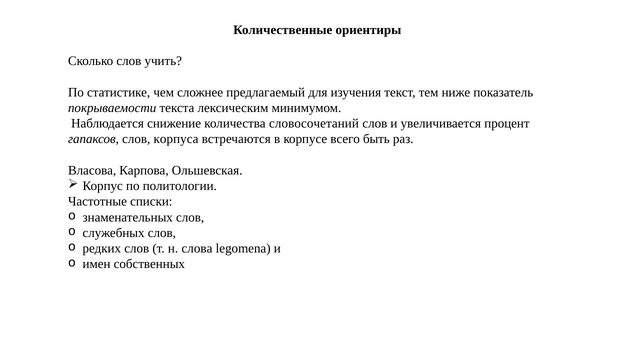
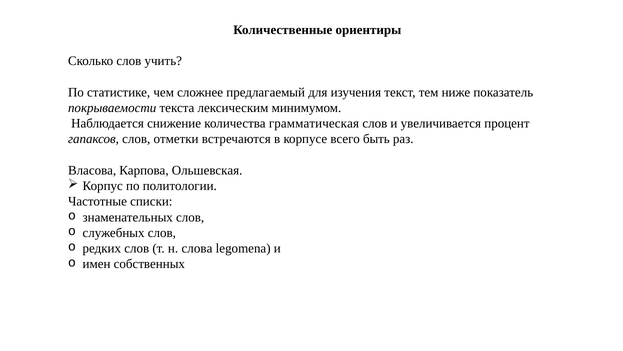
словосочетаний: словосочетаний -> грамматическая
корпуса: корпуса -> отметки
